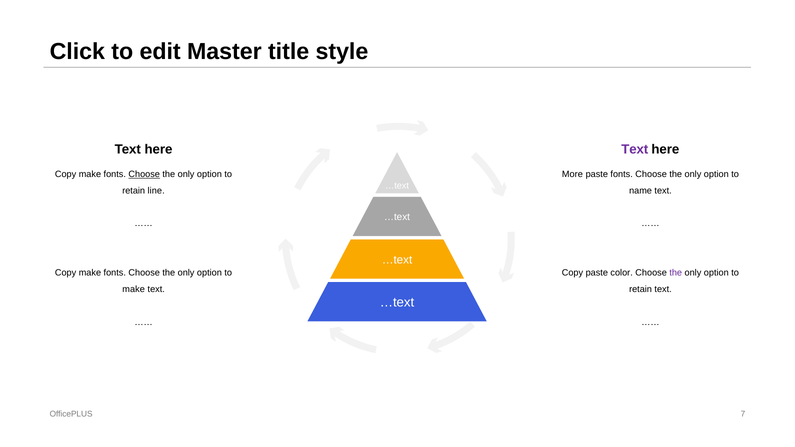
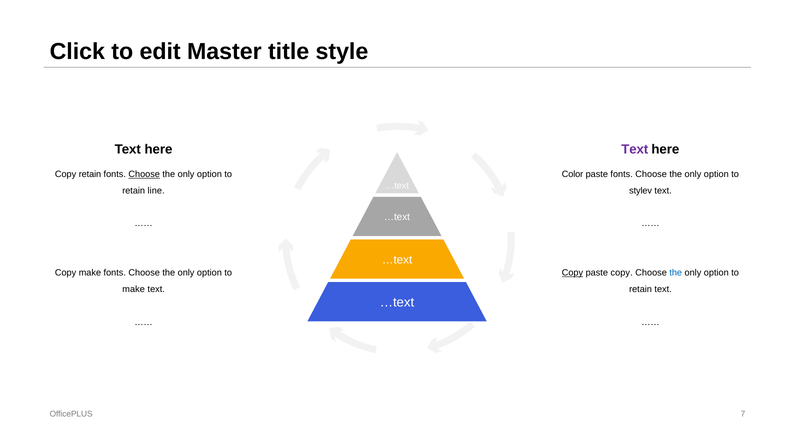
make at (90, 174): make -> retain
More: More -> Color
name: name -> stylev
Copy at (572, 273) underline: none -> present
paste color: color -> copy
the at (676, 273) colour: purple -> blue
